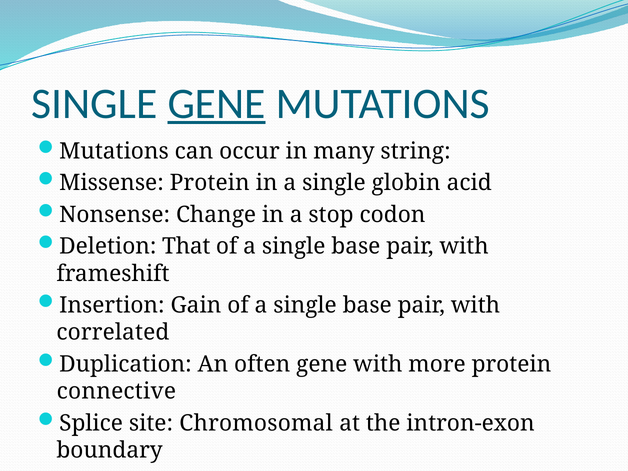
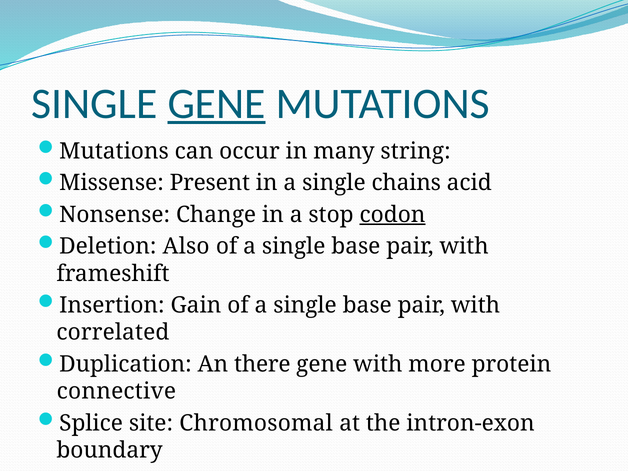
Missense Protein: Protein -> Present
globin: globin -> chains
codon underline: none -> present
That: That -> Also
often: often -> there
